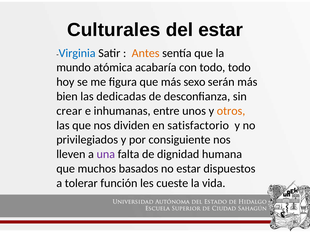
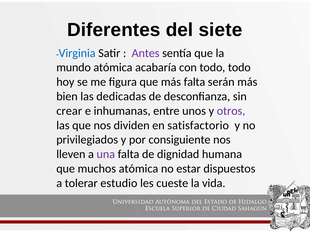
Culturales: Culturales -> Diferentes
del estar: estar -> siete
Antes colour: orange -> purple
más sexo: sexo -> falta
otros colour: orange -> purple
muchos basados: basados -> atómica
función: función -> estudio
